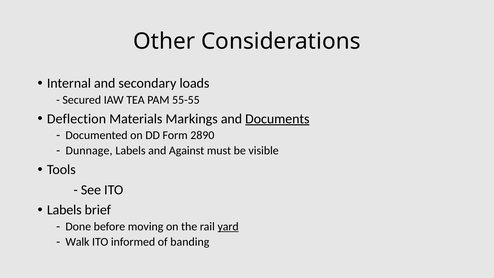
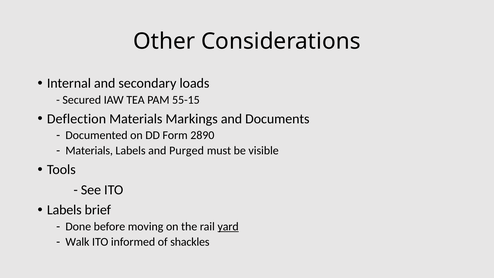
55-55: 55-55 -> 55-15
Documents underline: present -> none
Dunnage at (89, 151): Dunnage -> Materials
Against: Against -> Purged
banding: banding -> shackles
